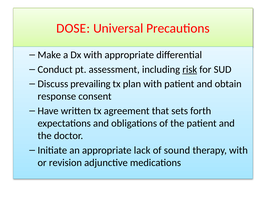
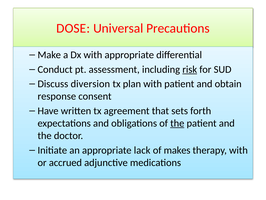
prevailing: prevailing -> diversion
the at (177, 123) underline: none -> present
sound: sound -> makes
revision: revision -> accrued
